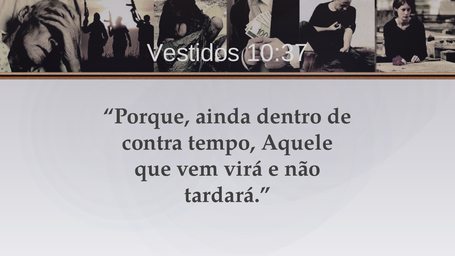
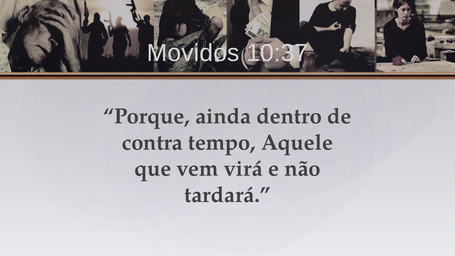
Vestidos: Vestidos -> Movidos
